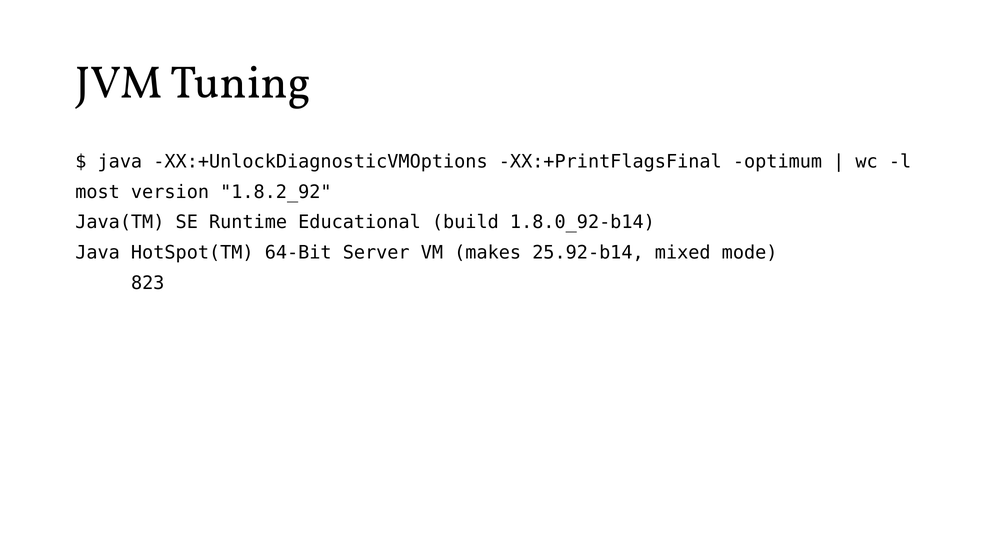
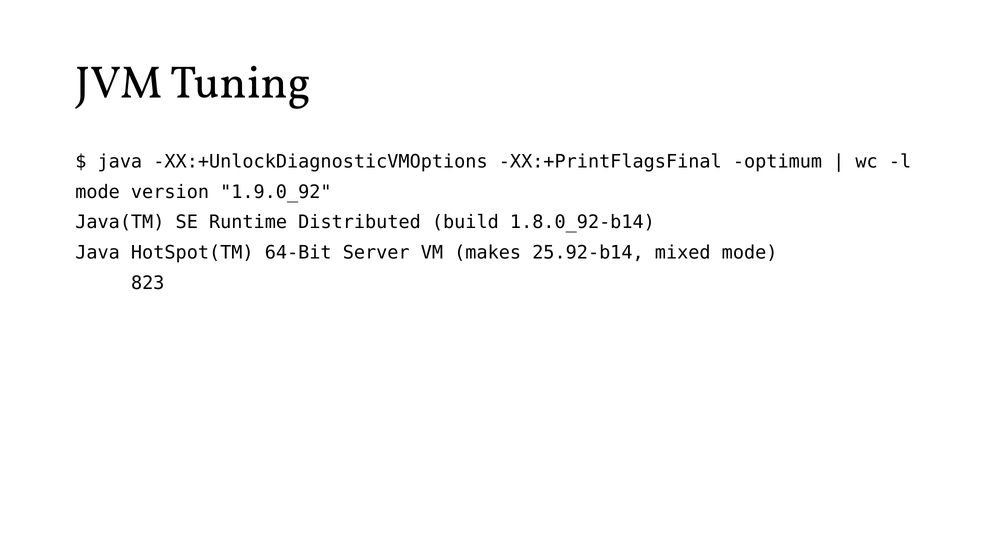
most at (98, 192): most -> mode
1.8.2_92: 1.8.2_92 -> 1.9.0_92
Educational: Educational -> Distributed
